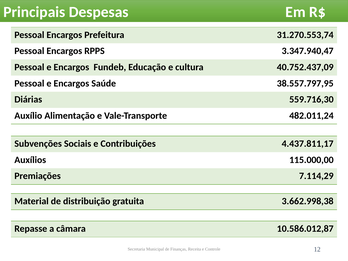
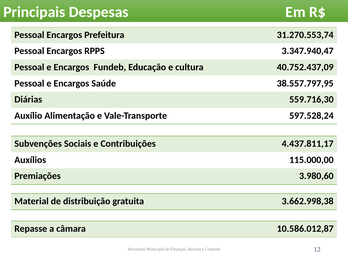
482.011,24: 482.011,24 -> 597.528,24
7.114,29: 7.114,29 -> 3.980,60
